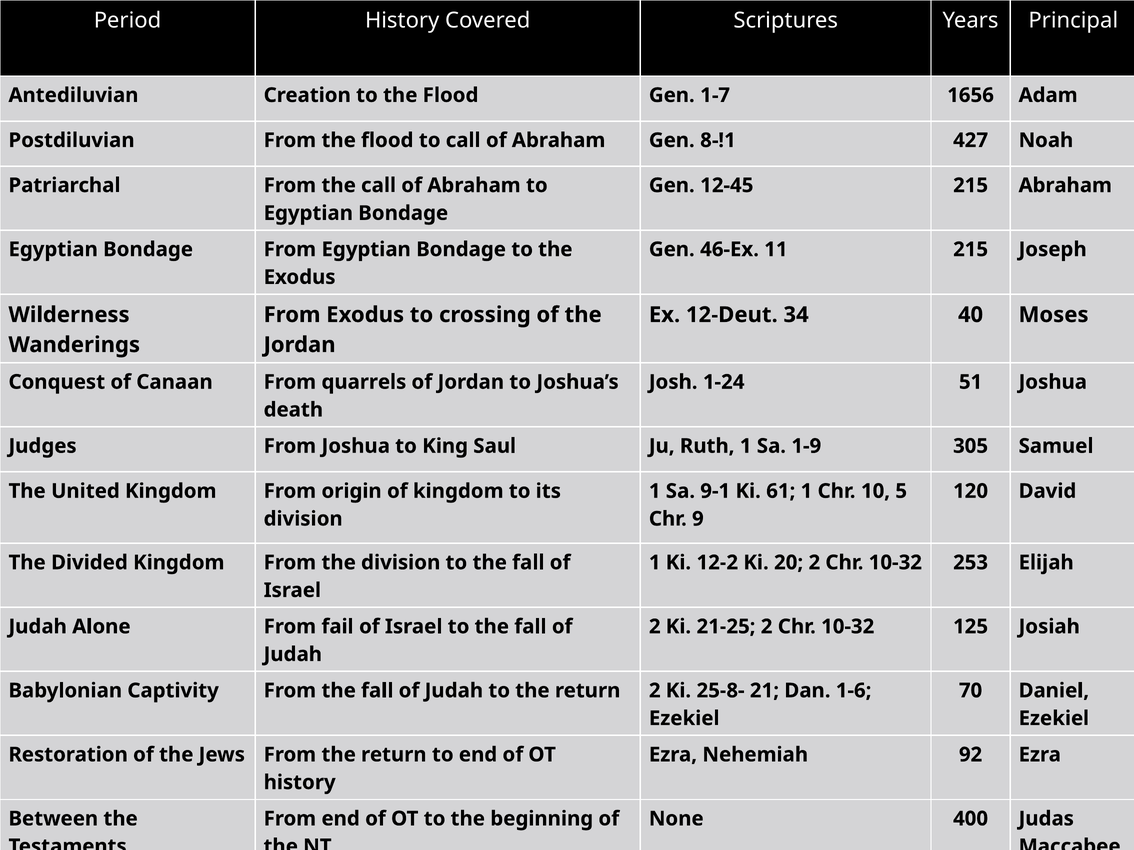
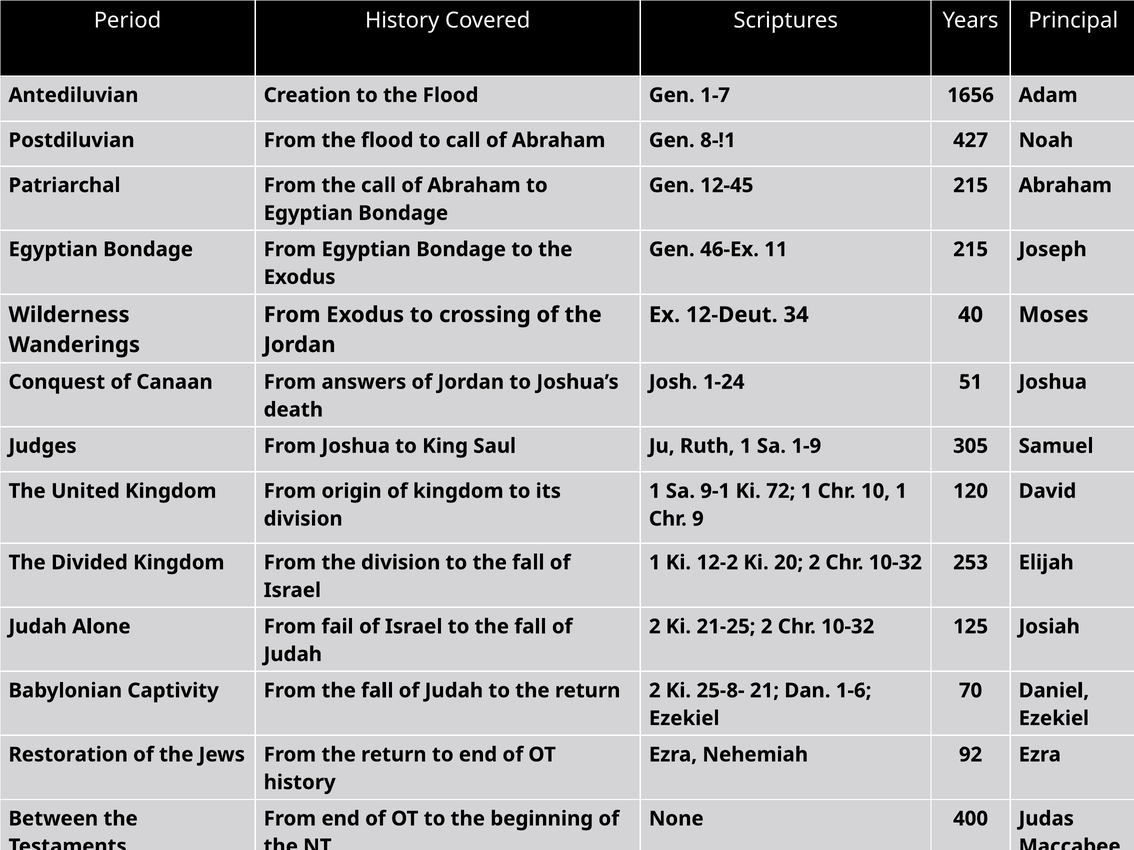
quarrels: quarrels -> answers
61: 61 -> 72
10 5: 5 -> 1
